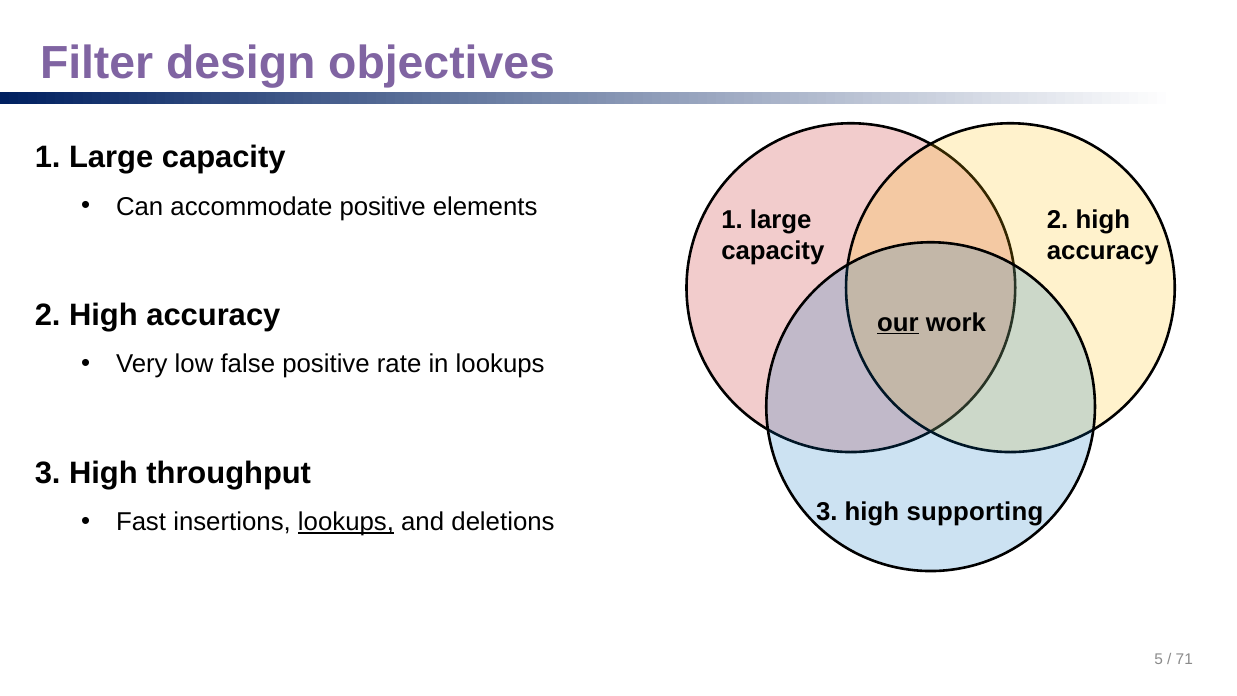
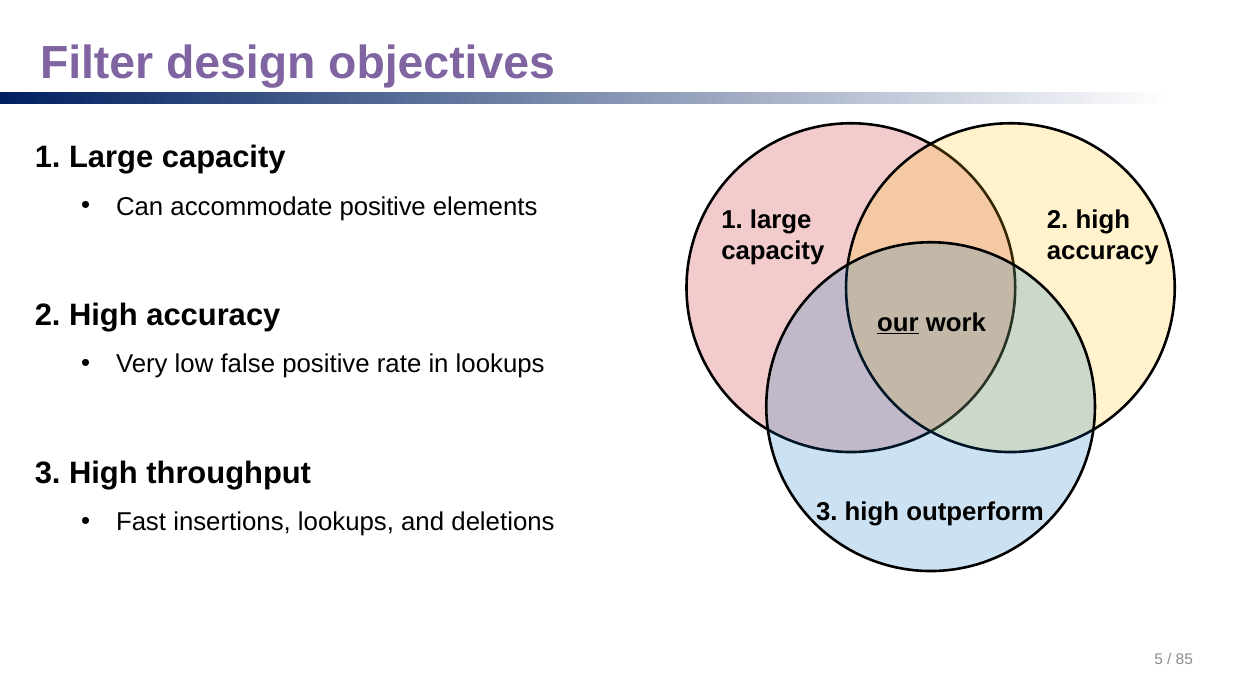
lookups at (346, 522) underline: present -> none
supporting: supporting -> outperform
71: 71 -> 85
